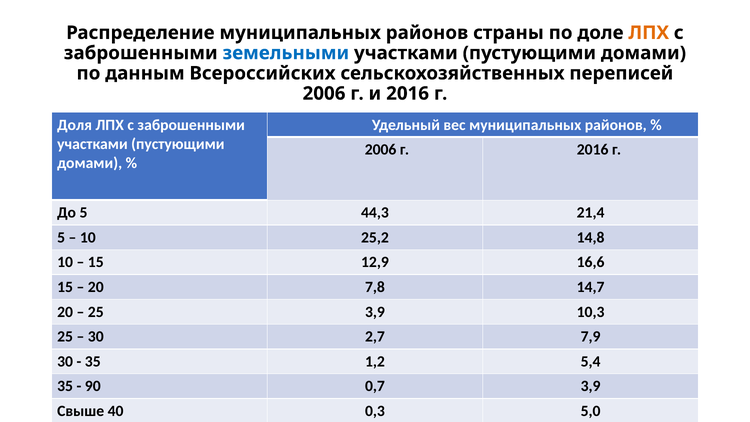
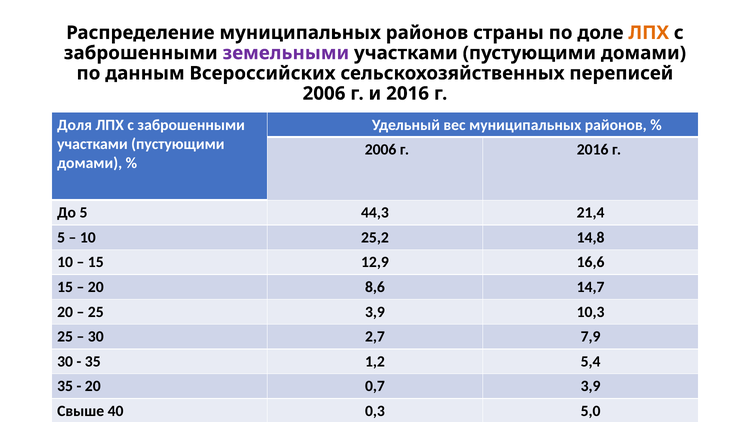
земельными colour: blue -> purple
7,8: 7,8 -> 8,6
90 at (93, 386): 90 -> 20
